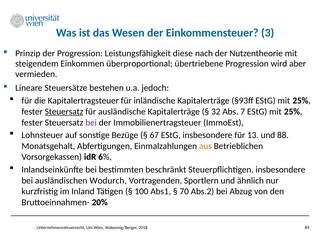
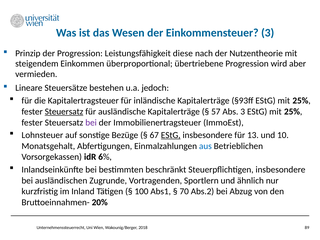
32: 32 -> 57
Abs 7: 7 -> 3
EStG at (171, 135) underline: none -> present
88: 88 -> 10
aus colour: orange -> blue
Wodurch: Wodurch -> Zugrunde
